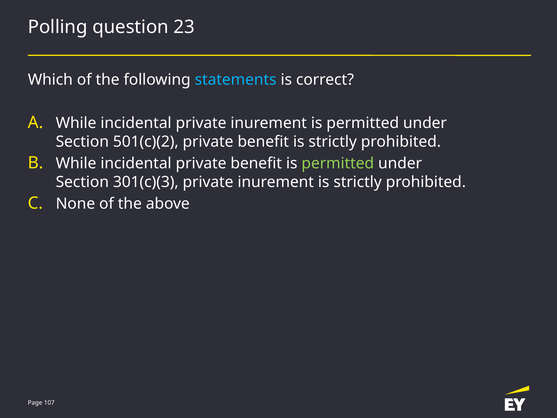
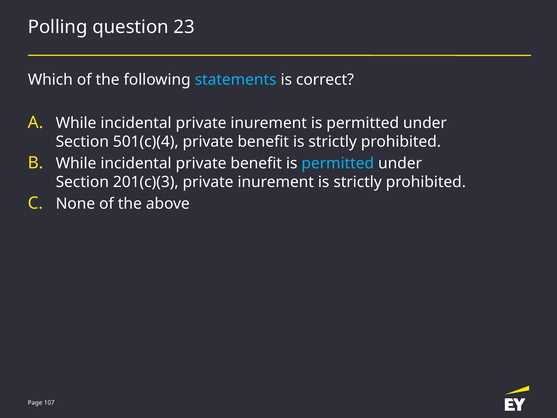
501(c)(2: 501(c)(2 -> 501(c)(4
permitted at (338, 163) colour: light green -> light blue
301(c)(3: 301(c)(3 -> 201(c)(3
